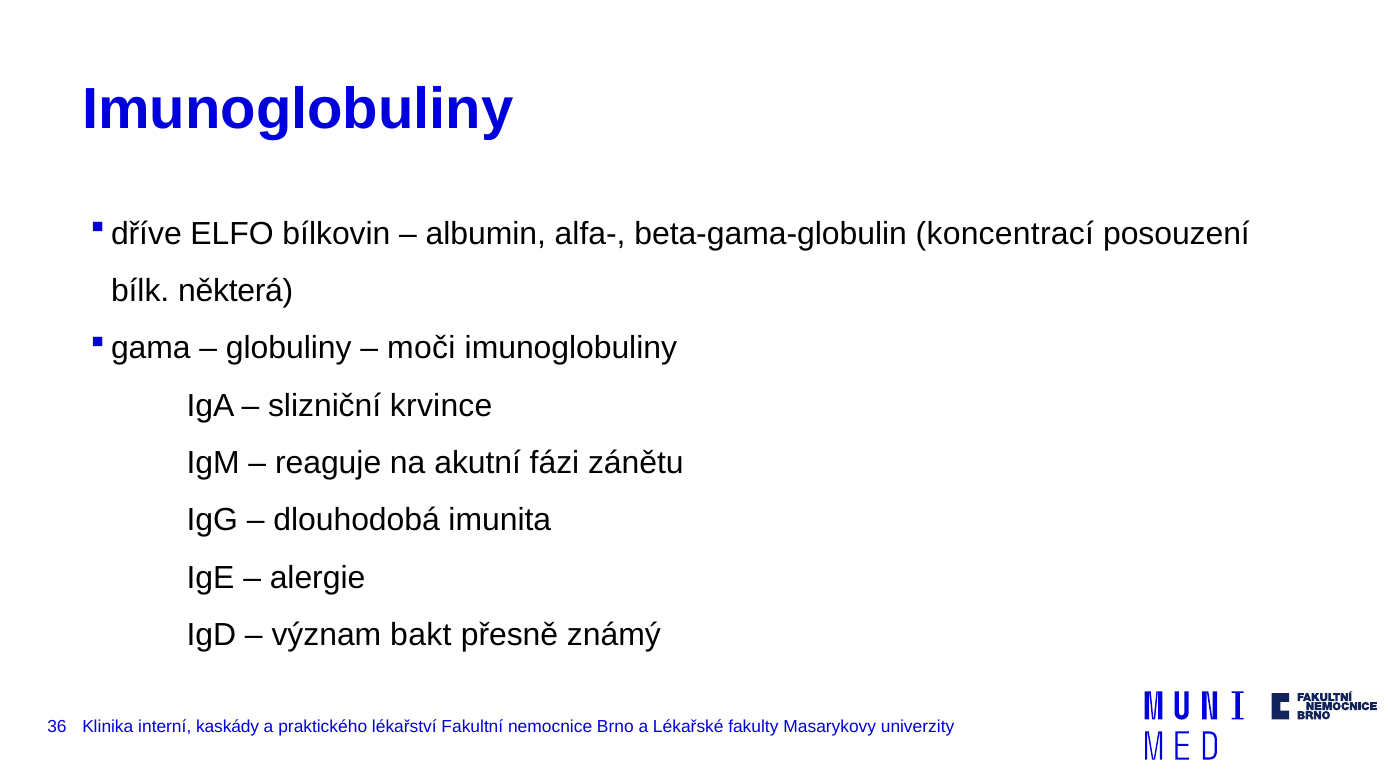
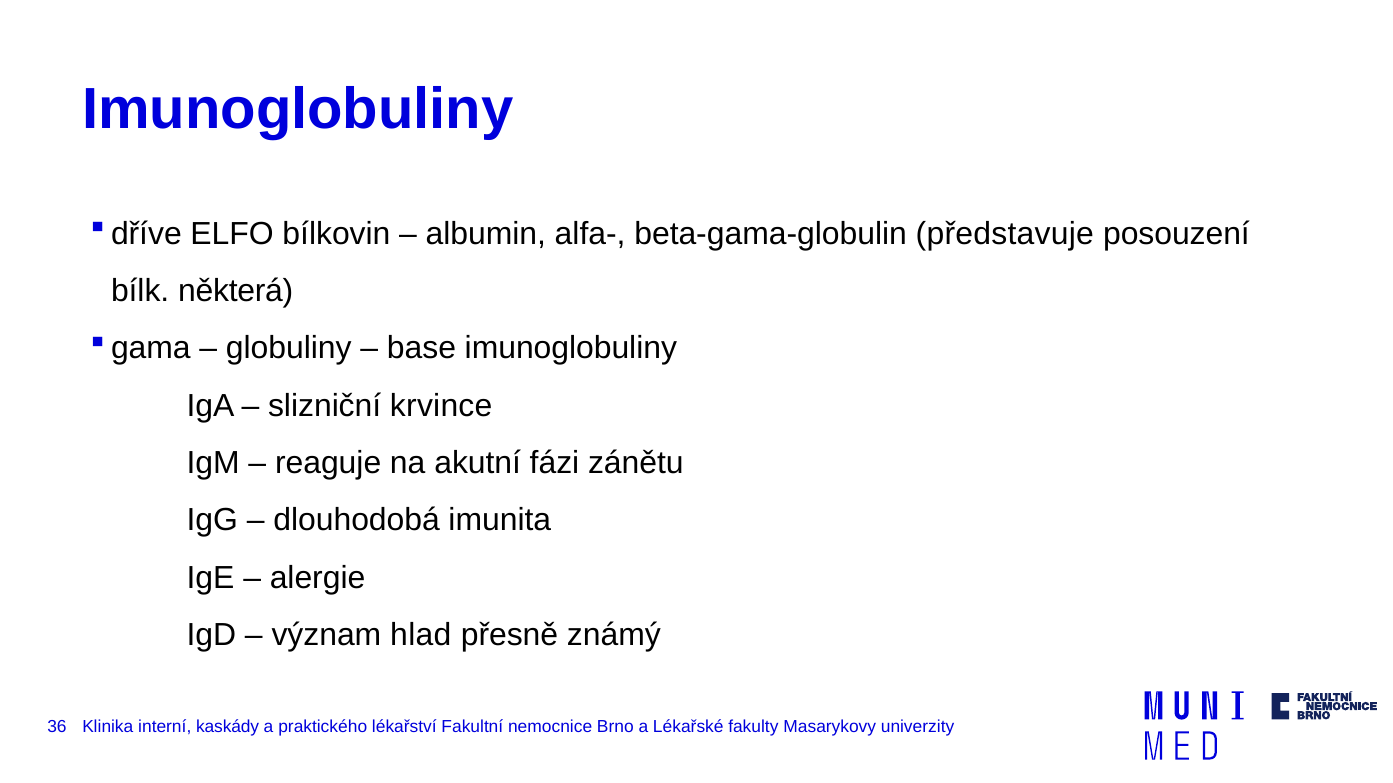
koncentrací: koncentrací -> představuje
moči: moči -> base
bakt: bakt -> hlad
